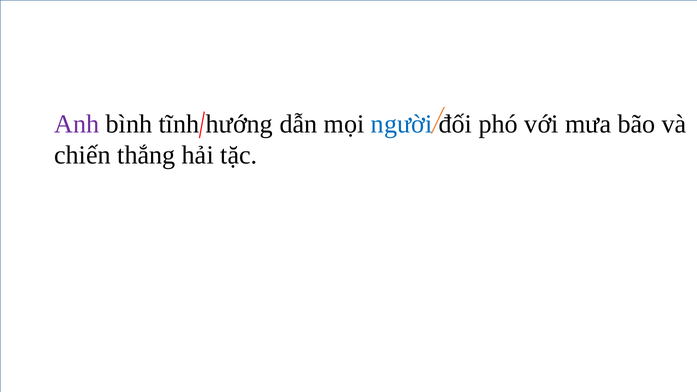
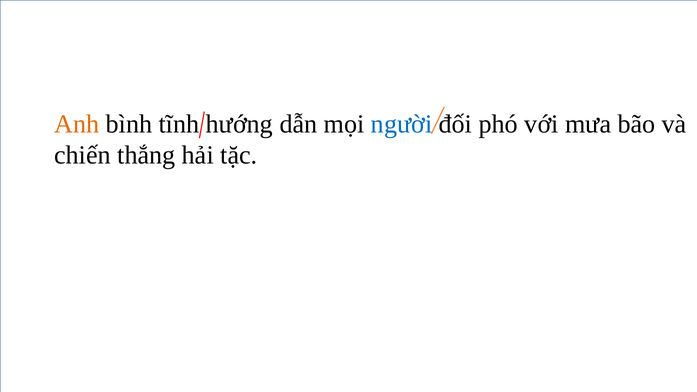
Anh colour: purple -> orange
